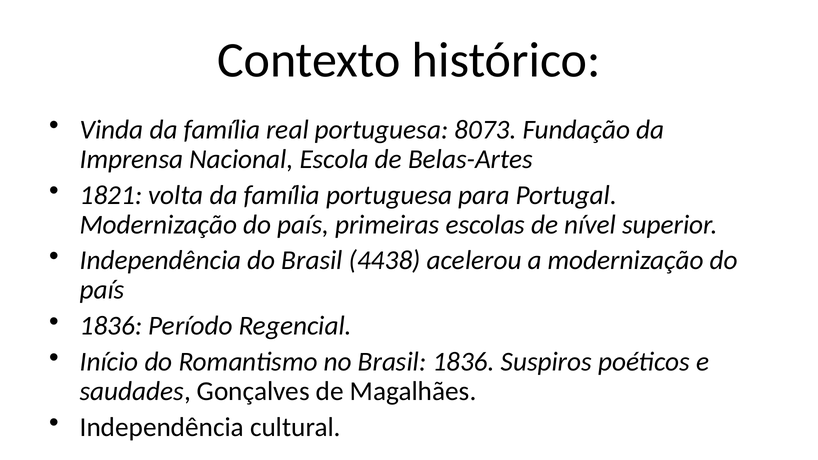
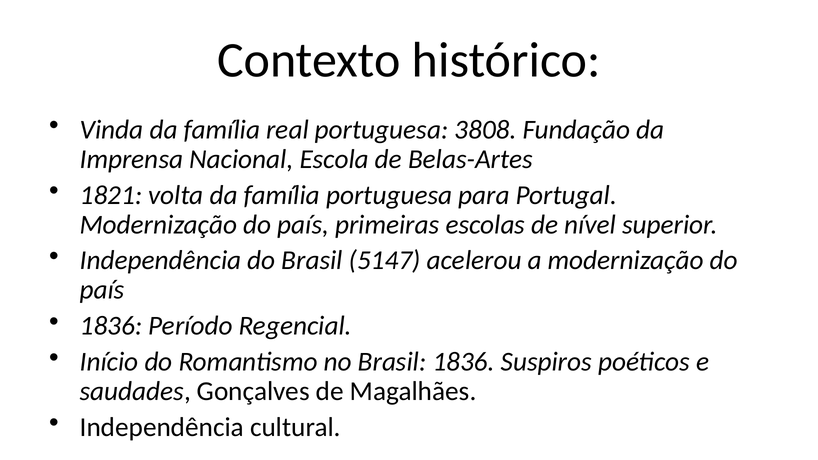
8073: 8073 -> 3808
4438: 4438 -> 5147
